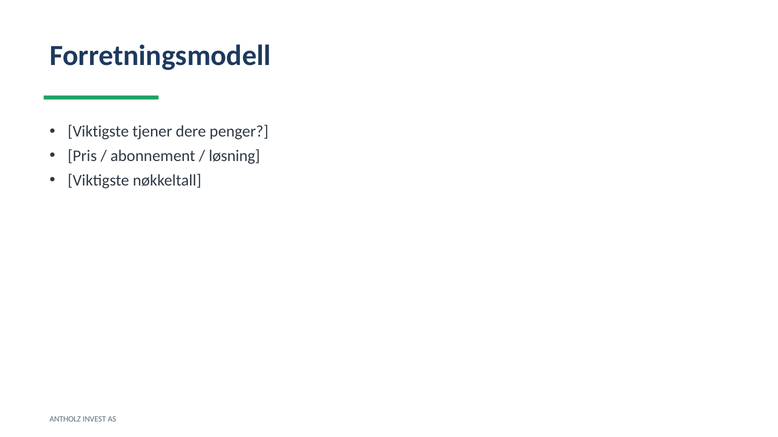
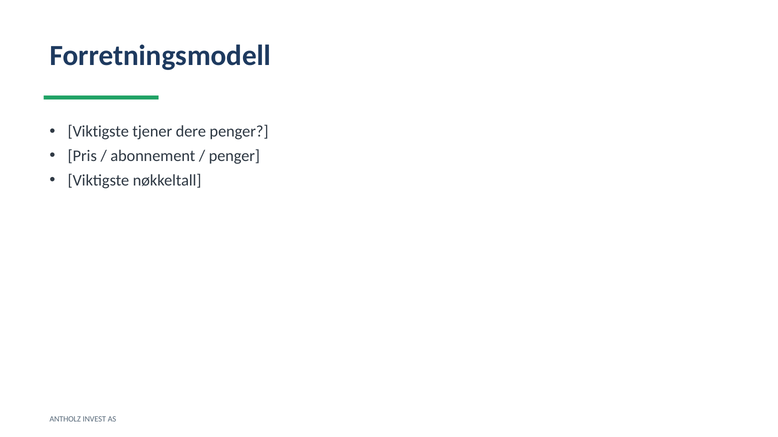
løsning at (234, 156): løsning -> penger
